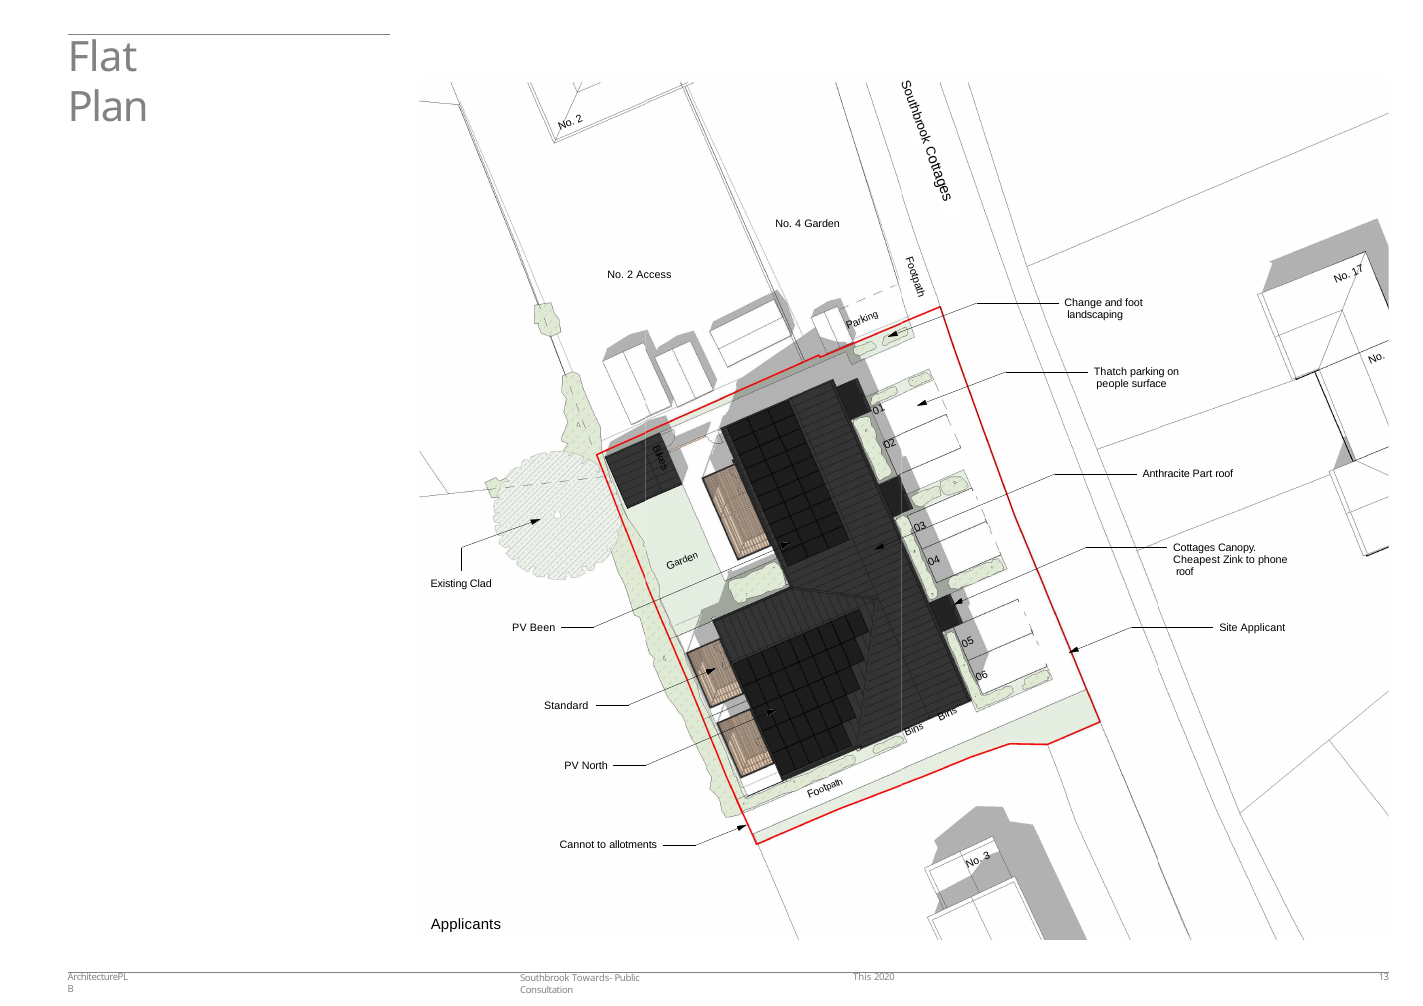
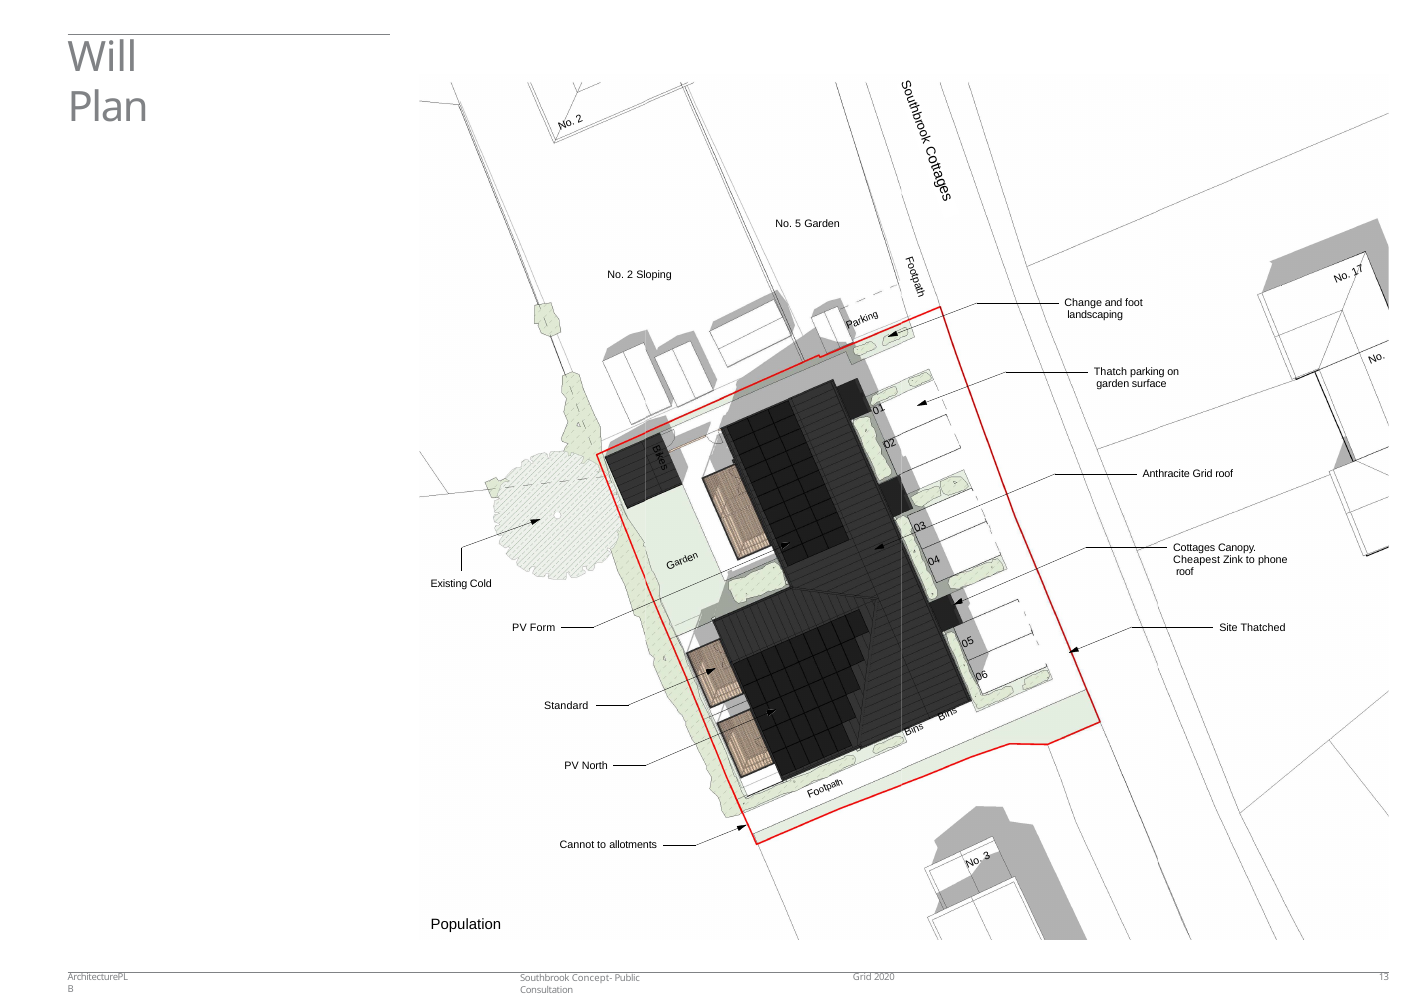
Flat: Flat -> Will
4: 4 -> 5
Access: Access -> Sloping
people at (1113, 384): people -> garden
Anthracite Part: Part -> Grid
Clad: Clad -> Cold
Been: Been -> Form
Applicant: Applicant -> Thatched
Applicants: Applicants -> Population
This at (862, 977): This -> Grid
Towards-: Towards- -> Concept-
